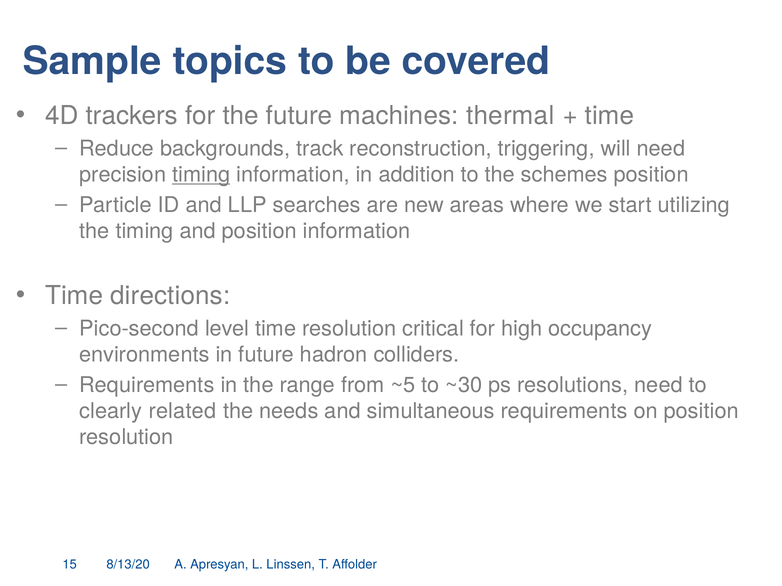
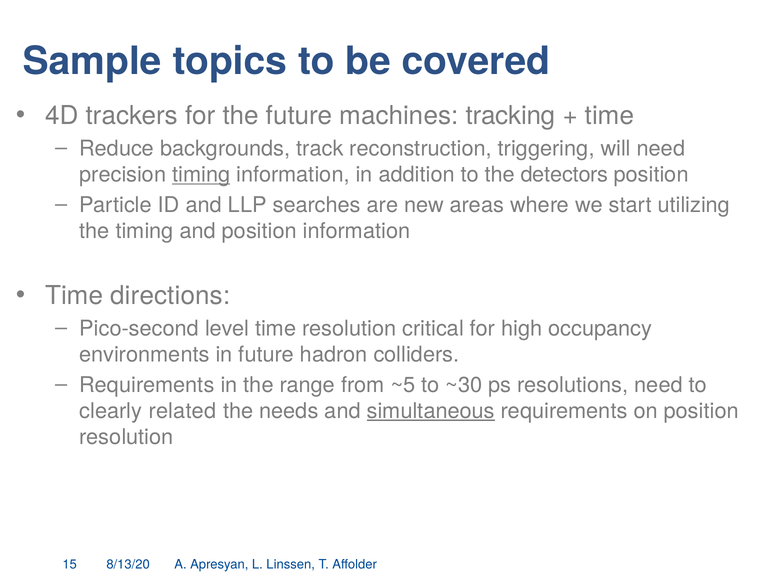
thermal: thermal -> tracking
schemes: schemes -> detectors
simultaneous underline: none -> present
